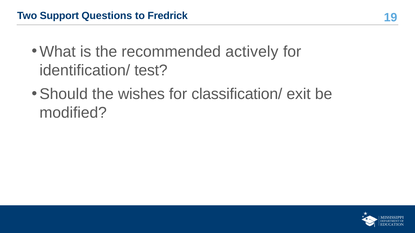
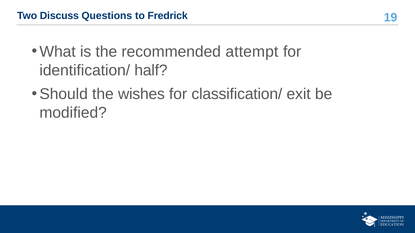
Support: Support -> Discuss
actively: actively -> attempt
test: test -> half
